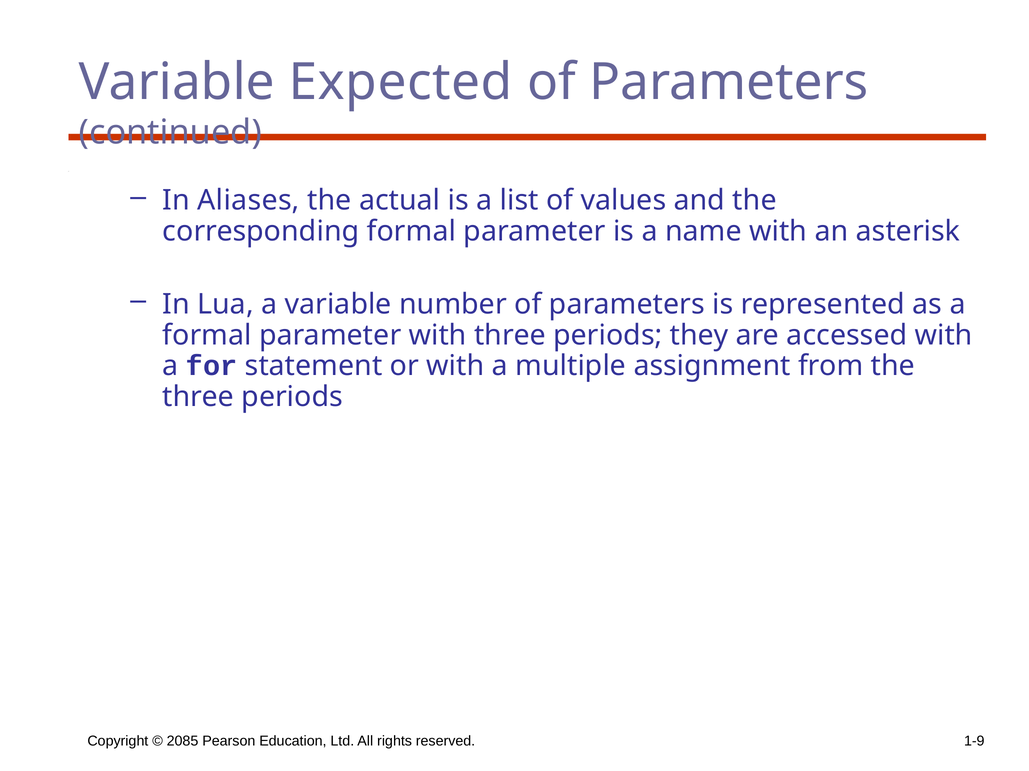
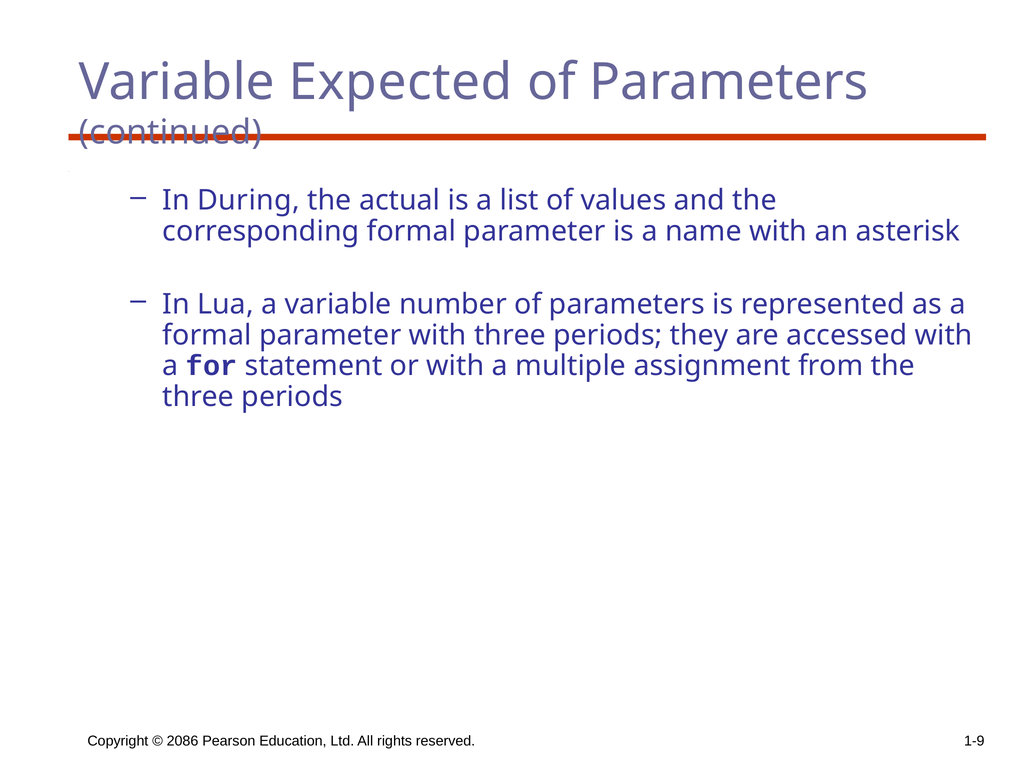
Aliases: Aliases -> During
2085: 2085 -> 2086
